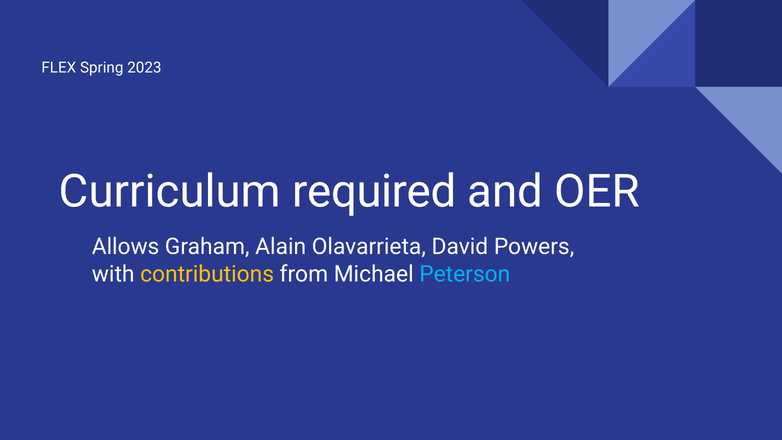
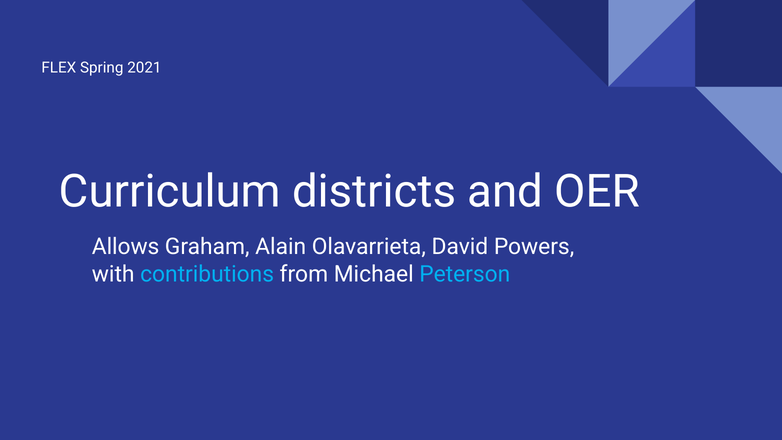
2023: 2023 -> 2021
required: required -> districts
contributions colour: yellow -> light blue
